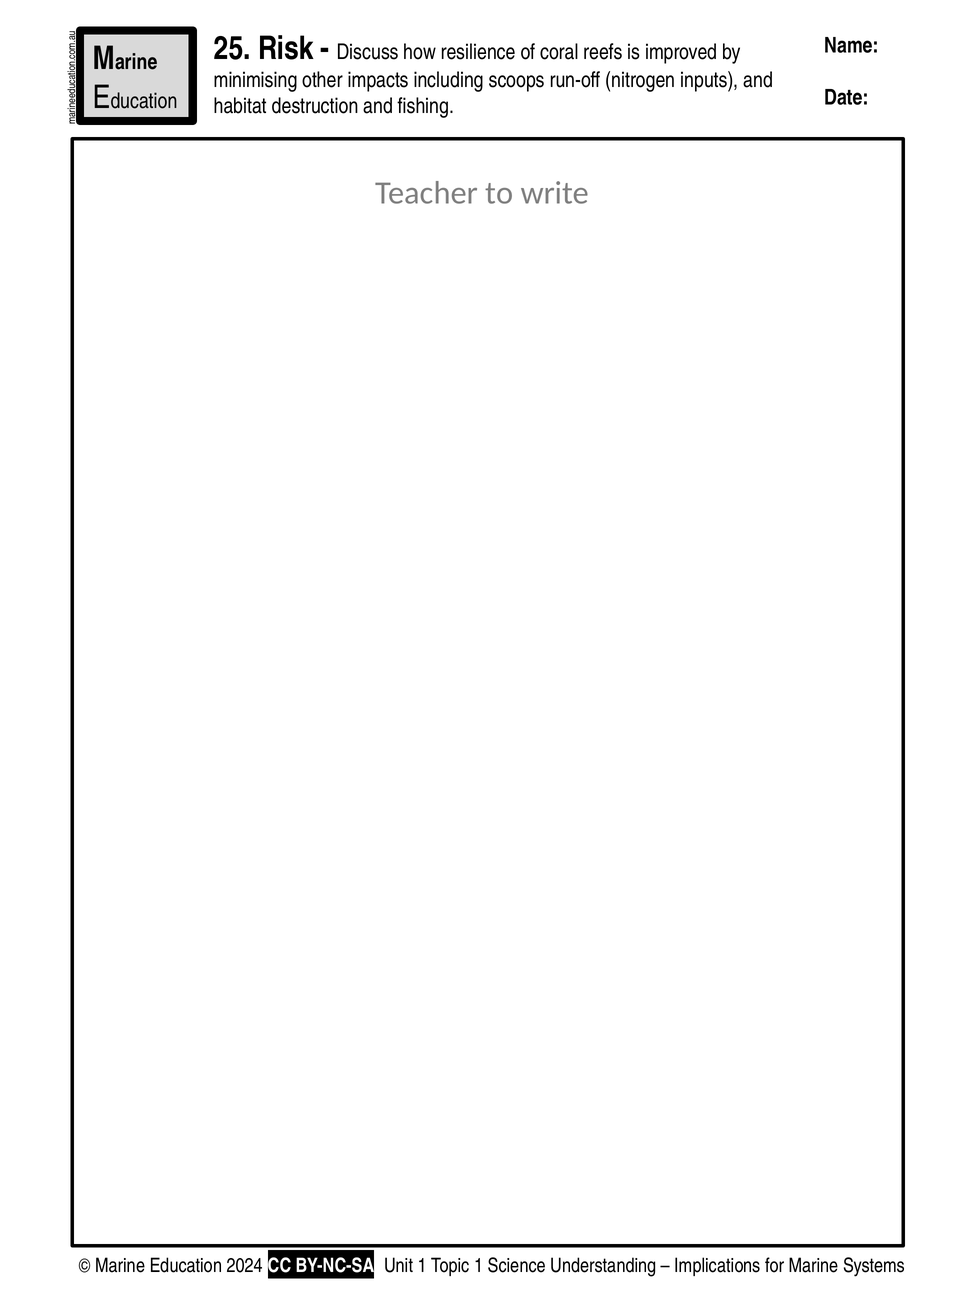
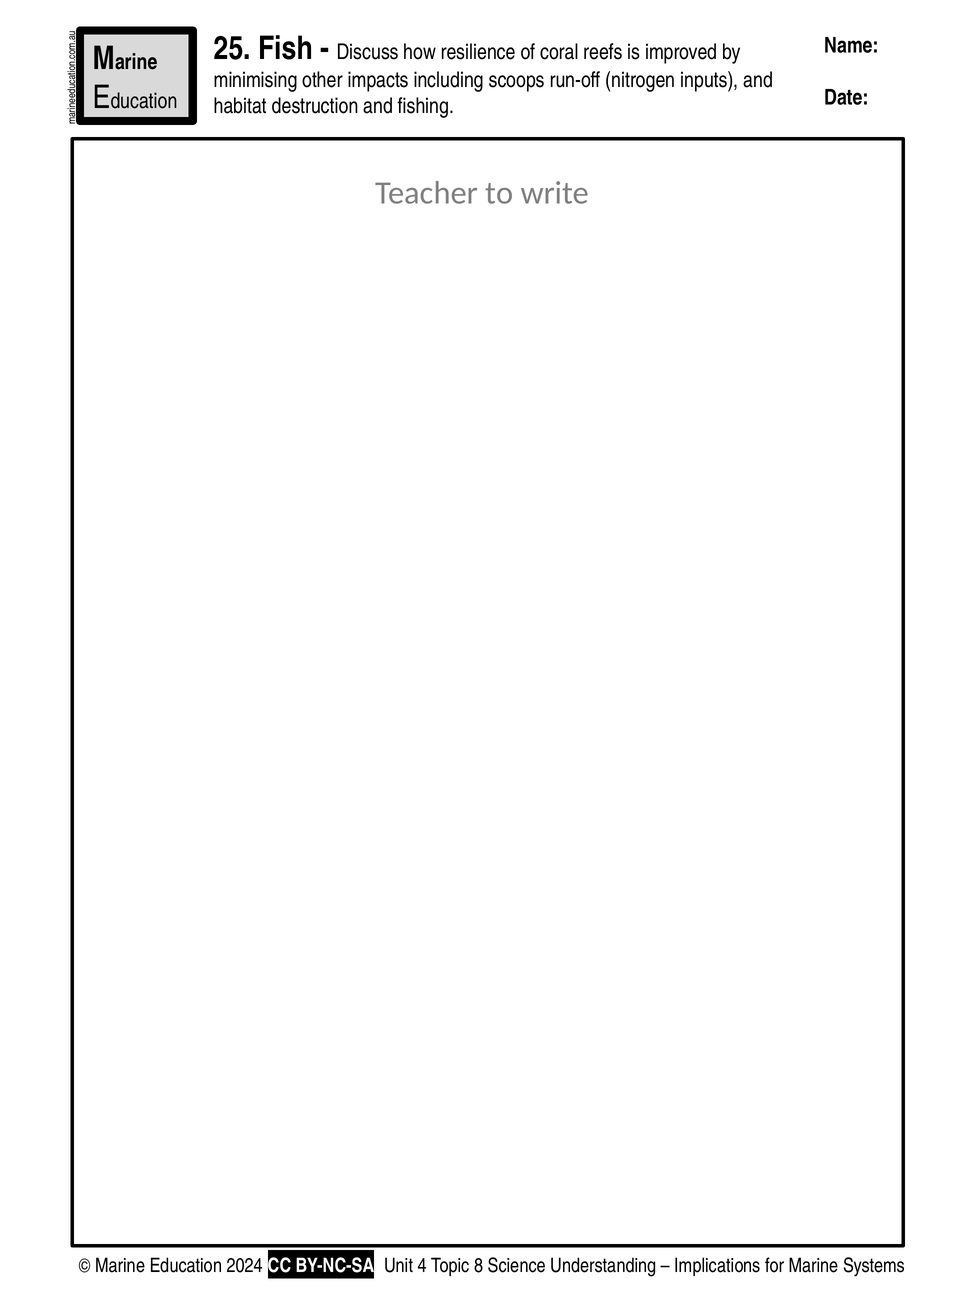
Risk: Risk -> Fish
Unit 1: 1 -> 4
Topic 1: 1 -> 8
